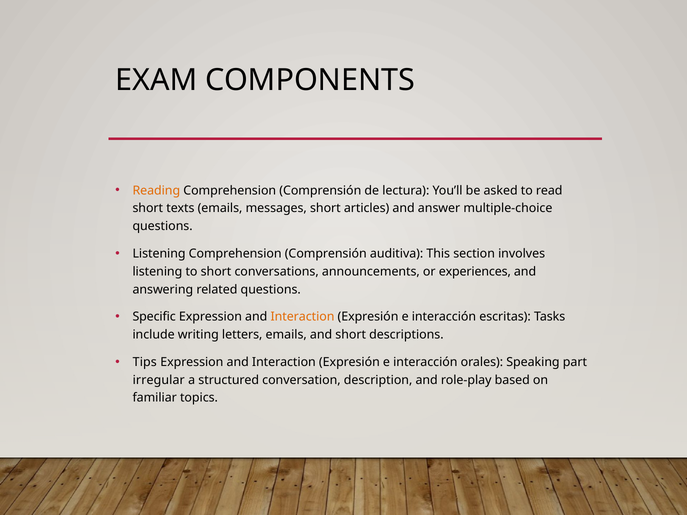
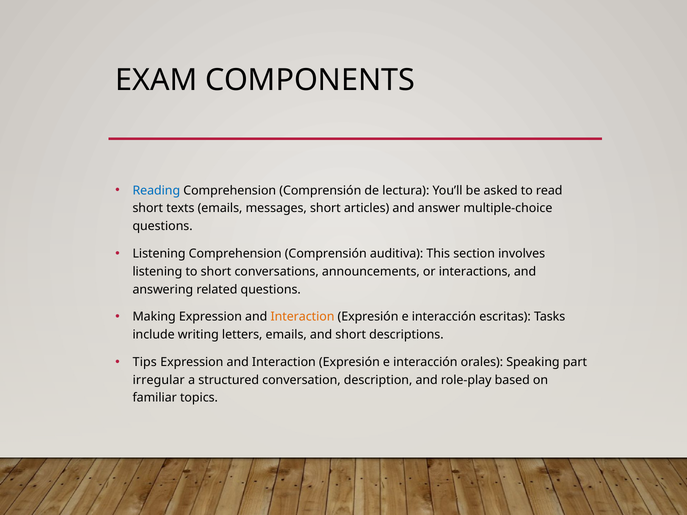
Reading colour: orange -> blue
experiences: experiences -> interactions
Specific: Specific -> Making
